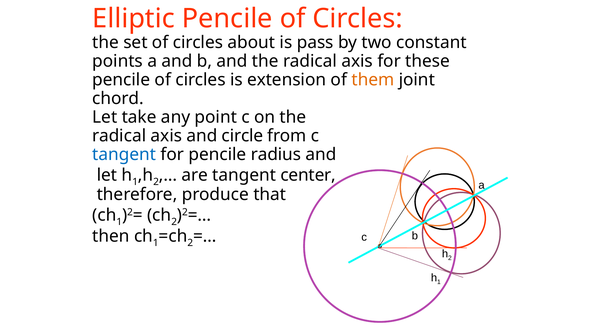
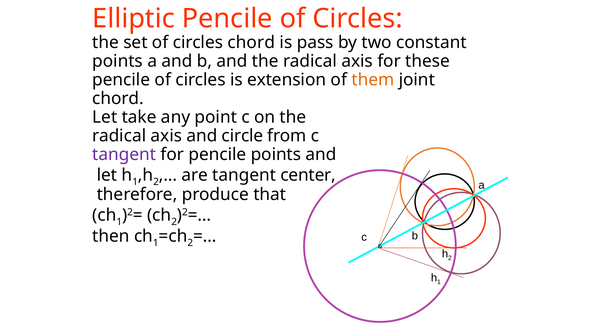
circles about: about -> chord
tangent at (124, 154) colour: blue -> purple
pencile radius: radius -> points
